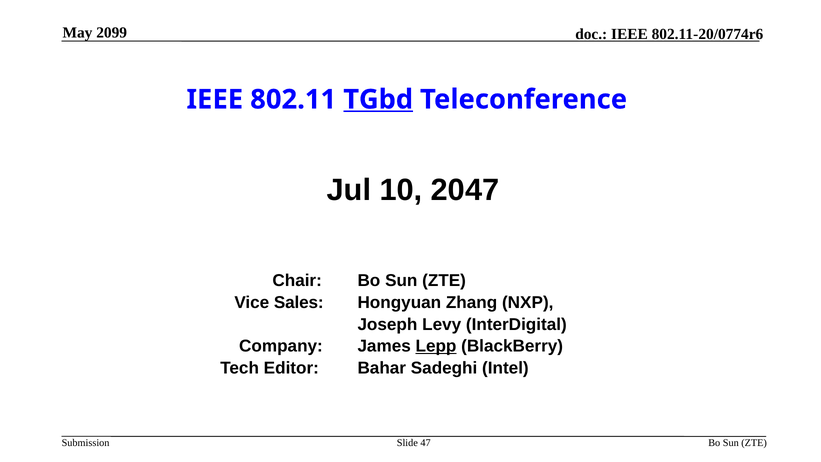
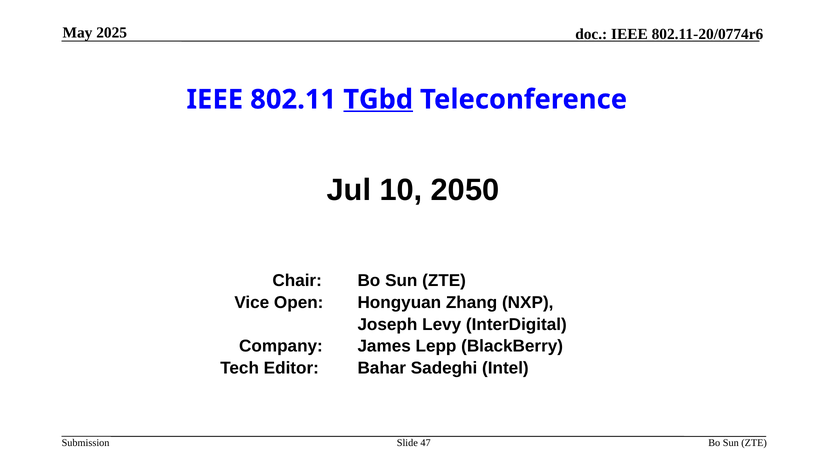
2099: 2099 -> 2025
2047: 2047 -> 2050
Sales: Sales -> Open
Lepp underline: present -> none
